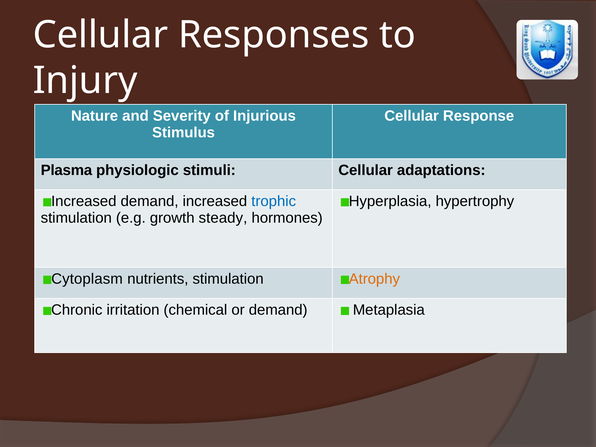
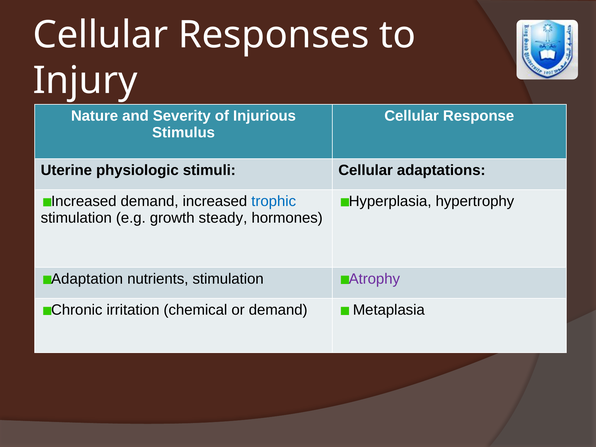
Plasma: Plasma -> Uterine
Cytoplasm: Cytoplasm -> Adaptation
Atrophy colour: orange -> purple
